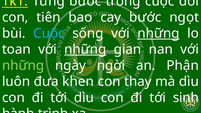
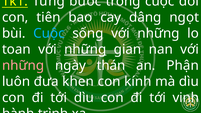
cay bước: bước -> dâng
những at (159, 33) underline: present -> none
những at (23, 66) colour: light green -> pink
ngời: ngời -> thán
thay: thay -> kính
sinh: sinh -> vinh
